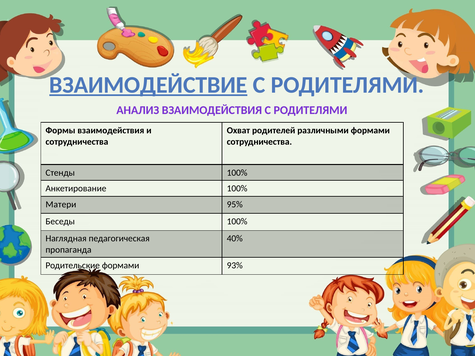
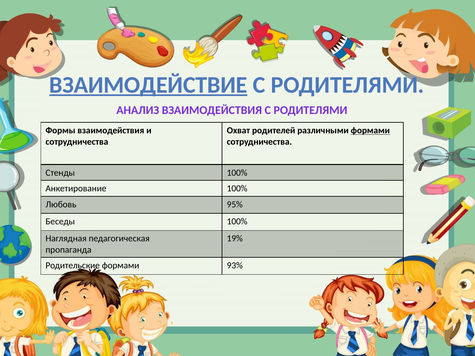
формами at (370, 131) underline: none -> present
Матери: Матери -> Любовь
40%: 40% -> 19%
